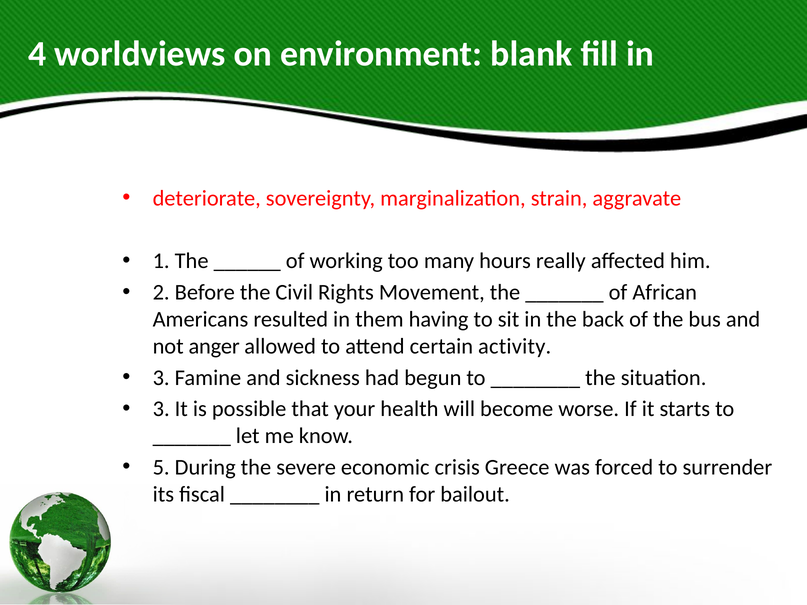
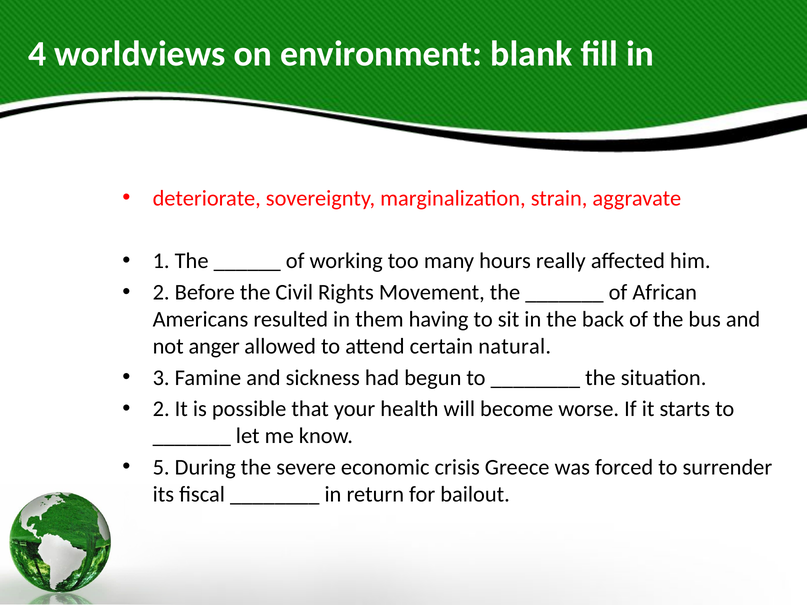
activity: activity -> natural
3 at (161, 409): 3 -> 2
